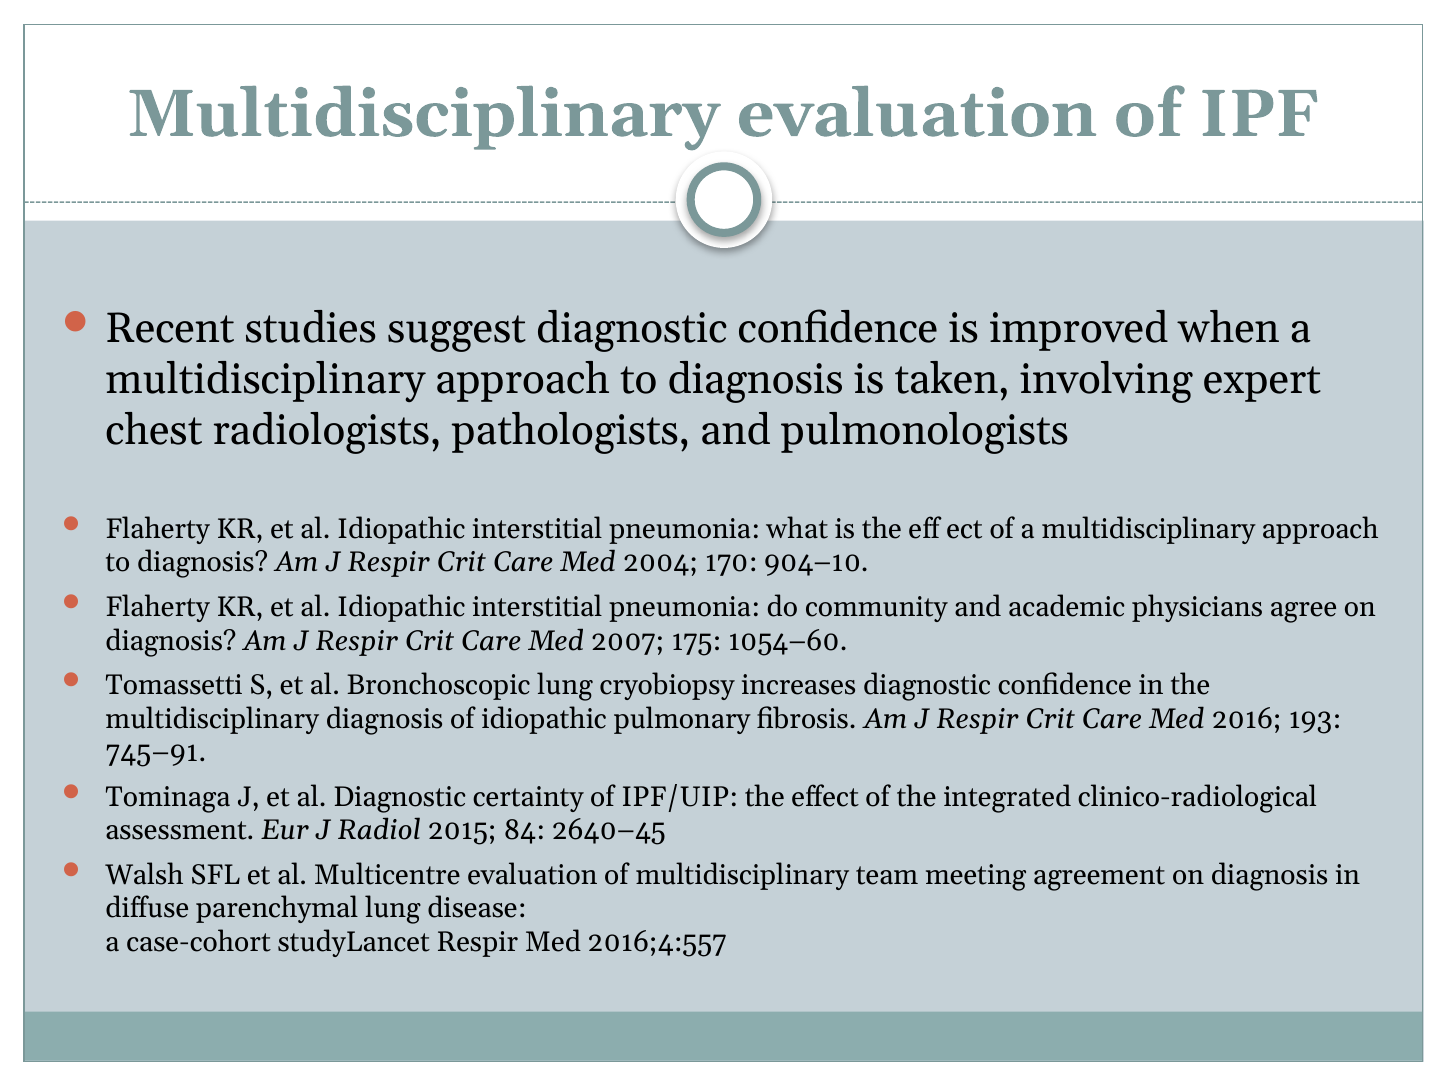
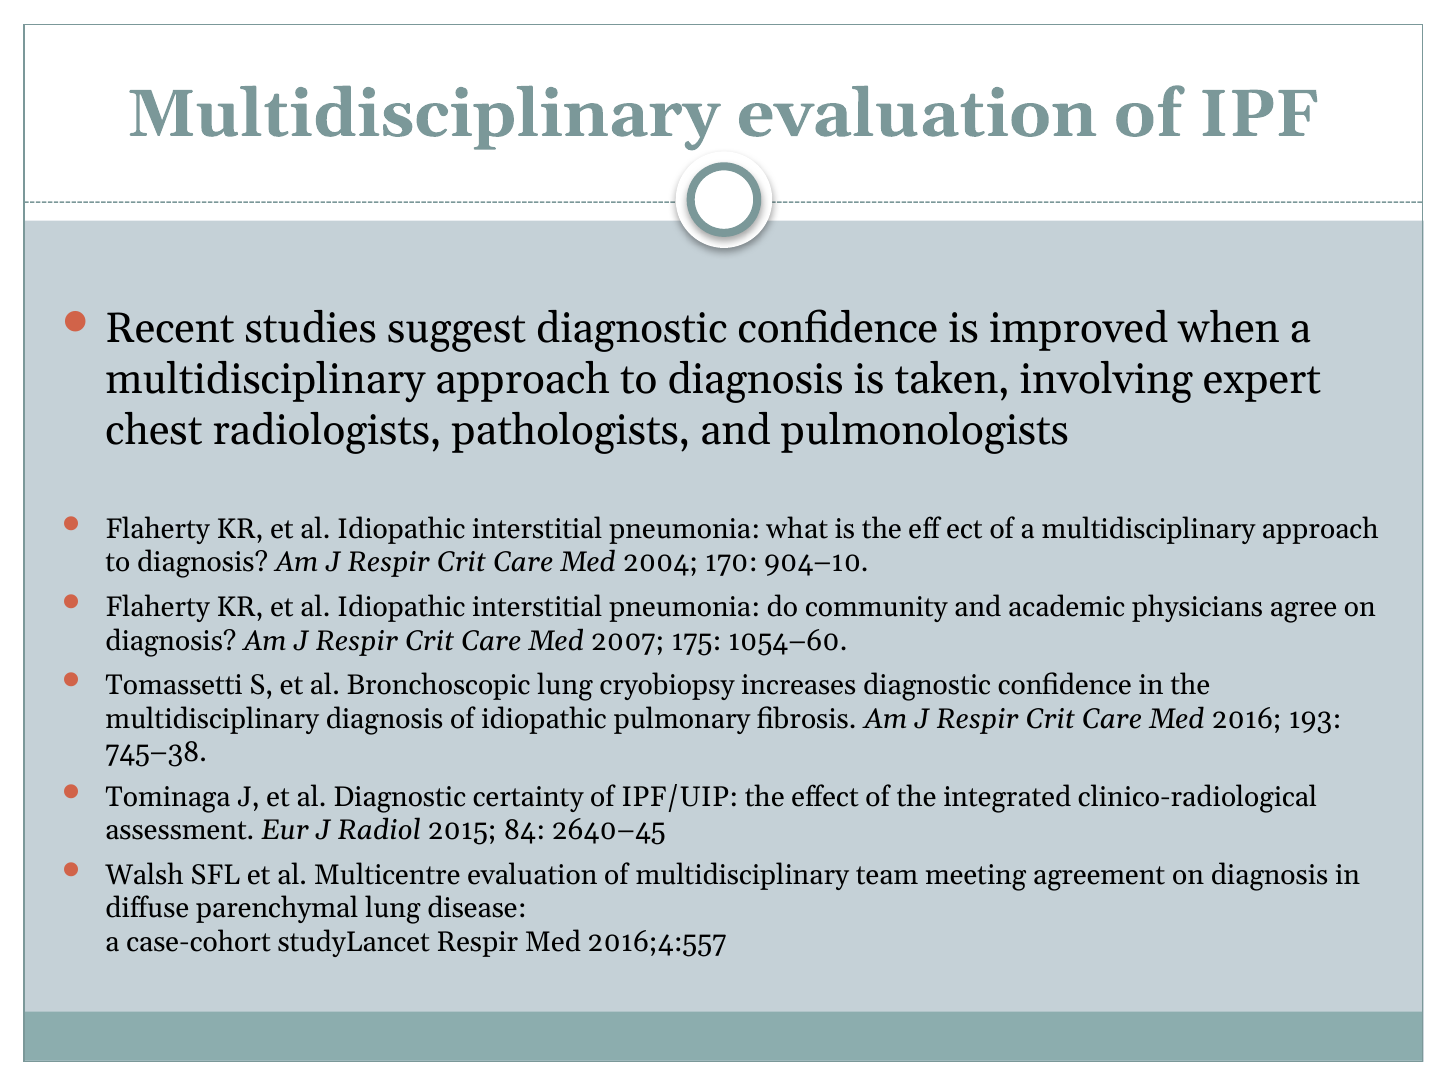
745–91: 745–91 -> 745–38
